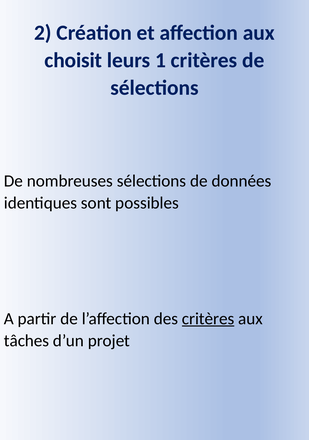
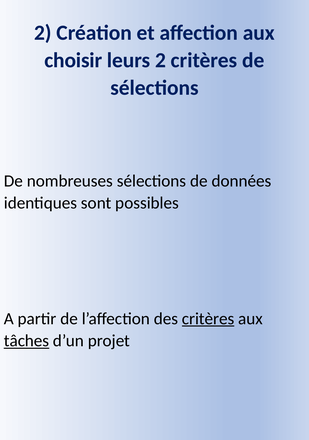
choisit: choisit -> choisir
leurs 1: 1 -> 2
tâches underline: none -> present
